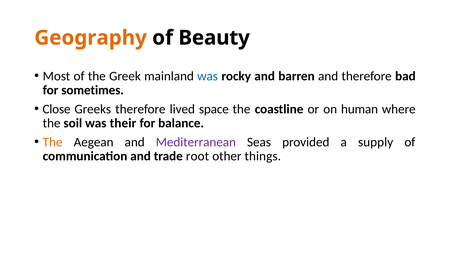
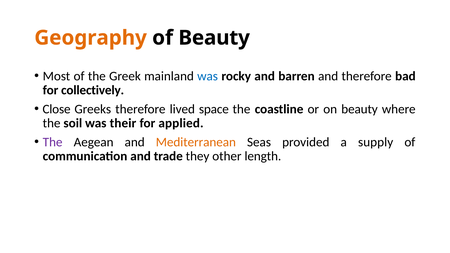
sometimes: sometimes -> collectively
on human: human -> beauty
balance: balance -> applied
The at (53, 142) colour: orange -> purple
Mediterranean colour: purple -> orange
root: root -> they
things: things -> length
